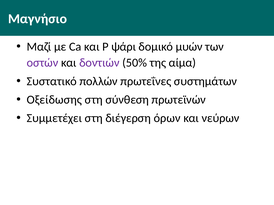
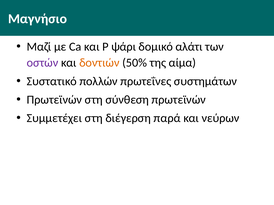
μυών: μυών -> αλάτι
δοντιών colour: purple -> orange
Οξείδωσης at (54, 100): Οξείδωσης -> Πρωτεϊνών
όρων: όρων -> παρά
